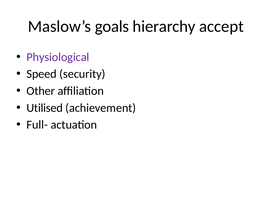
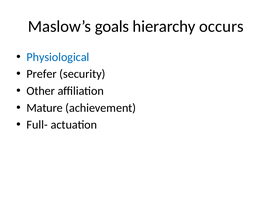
accept: accept -> occurs
Physiological colour: purple -> blue
Speed: Speed -> Prefer
Utilised: Utilised -> Mature
